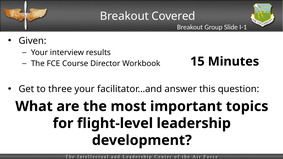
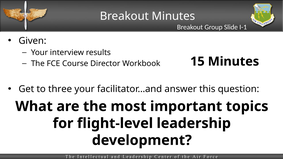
Breakout Covered: Covered -> Minutes
